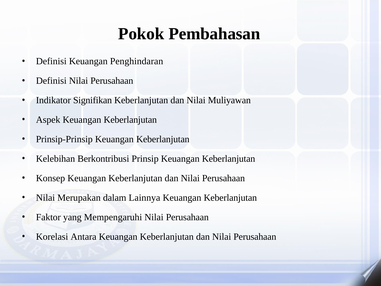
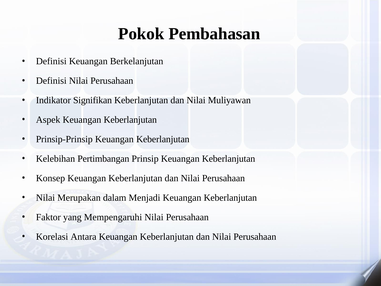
Penghindaran: Penghindaran -> Berkelanjutan
Berkontribusi: Berkontribusi -> Pertimbangan
Lainnya: Lainnya -> Menjadi
